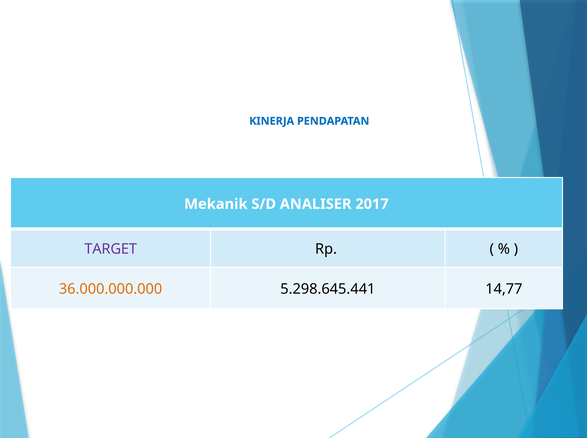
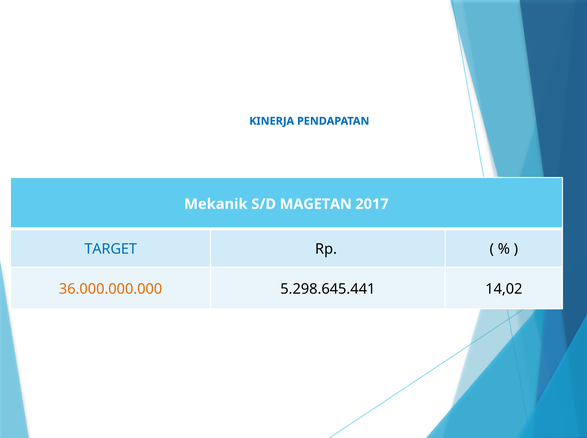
ANALISER: ANALISER -> MAGETAN
TARGET colour: purple -> blue
14,77: 14,77 -> 14,02
